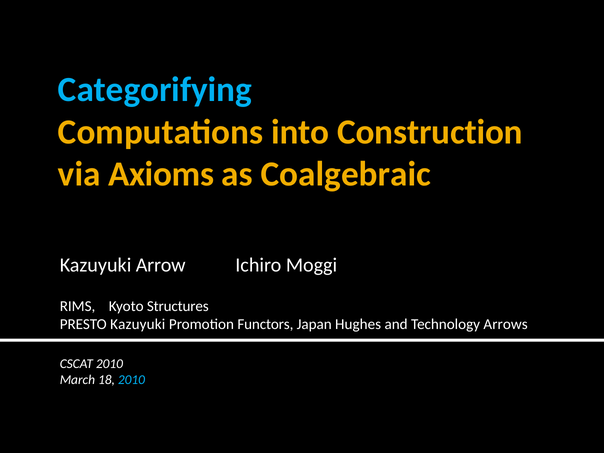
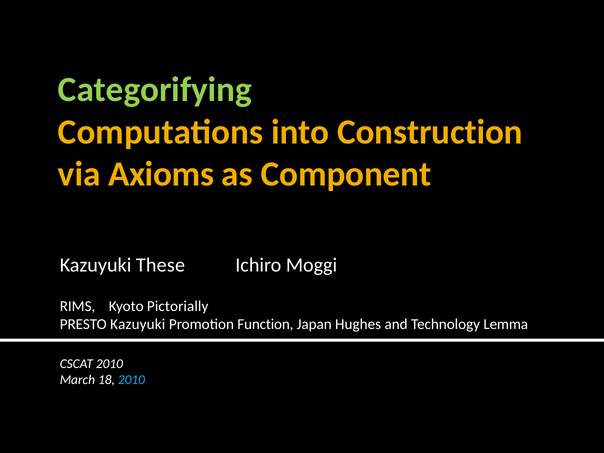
Categorifying colour: light blue -> light green
Coalgebraic: Coalgebraic -> Component
Arrow: Arrow -> These
Structures: Structures -> Pictorially
Functors: Functors -> Function
Arrows: Arrows -> Lemma
